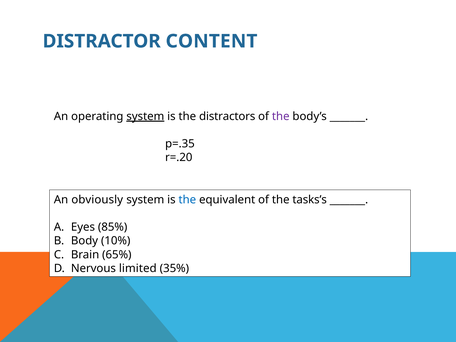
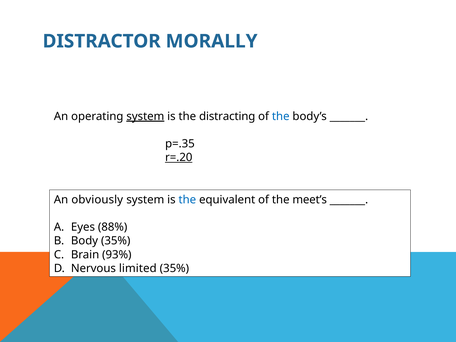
CONTENT: CONTENT -> MORALLY
distractors: distractors -> distracting
the at (281, 116) colour: purple -> blue
r=.20 underline: none -> present
tasks’s: tasks’s -> meet’s
85%: 85% -> 88%
Body 10%: 10% -> 35%
65%: 65% -> 93%
